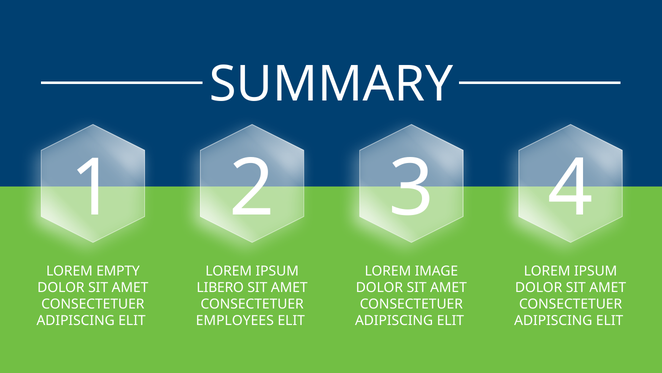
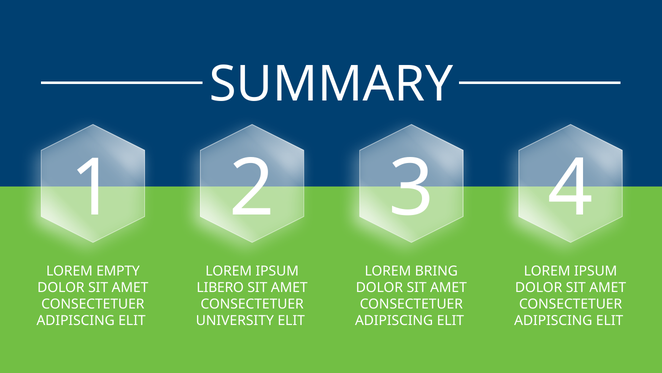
IMAGE: IMAGE -> BRING
EMPLOYEES: EMPLOYEES -> UNIVERSITY
